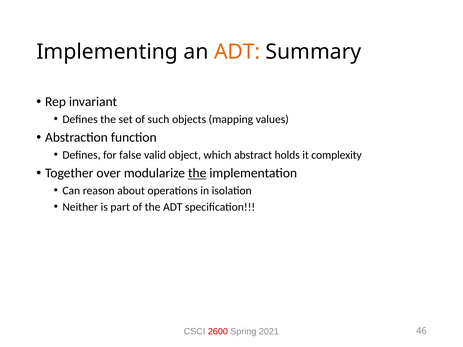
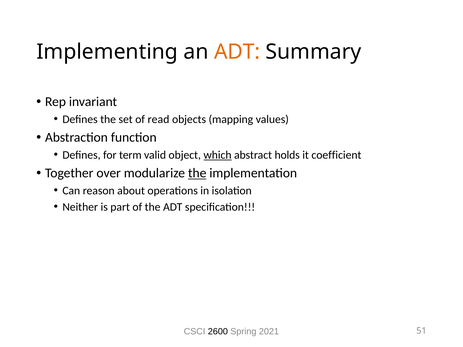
such: such -> read
false: false -> term
which underline: none -> present
complexity: complexity -> coefficient
2600 colour: red -> black
46: 46 -> 51
